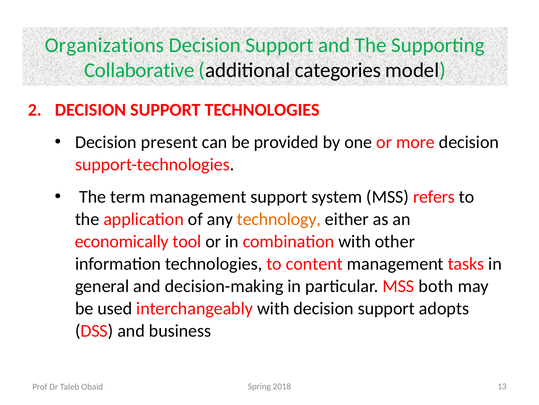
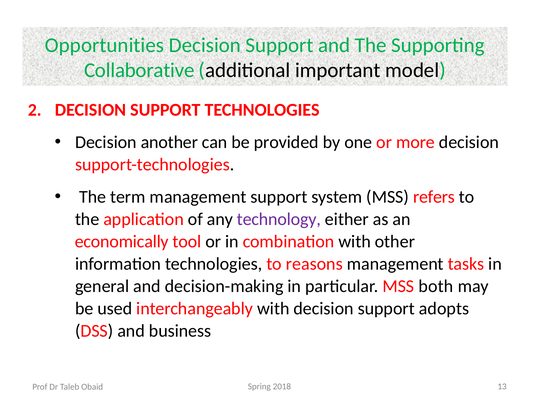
Organizations: Organizations -> Opportunities
categories: categories -> important
present: present -> another
technology colour: orange -> purple
content: content -> reasons
